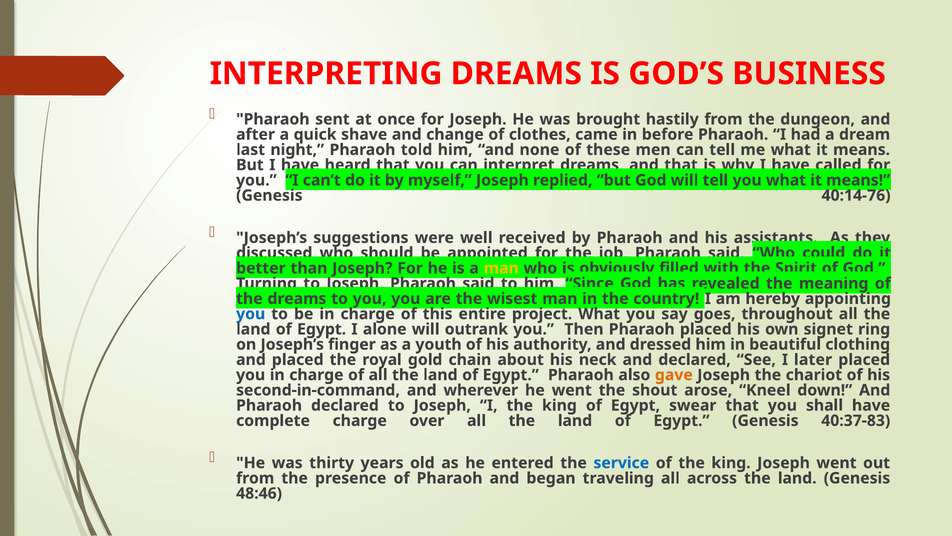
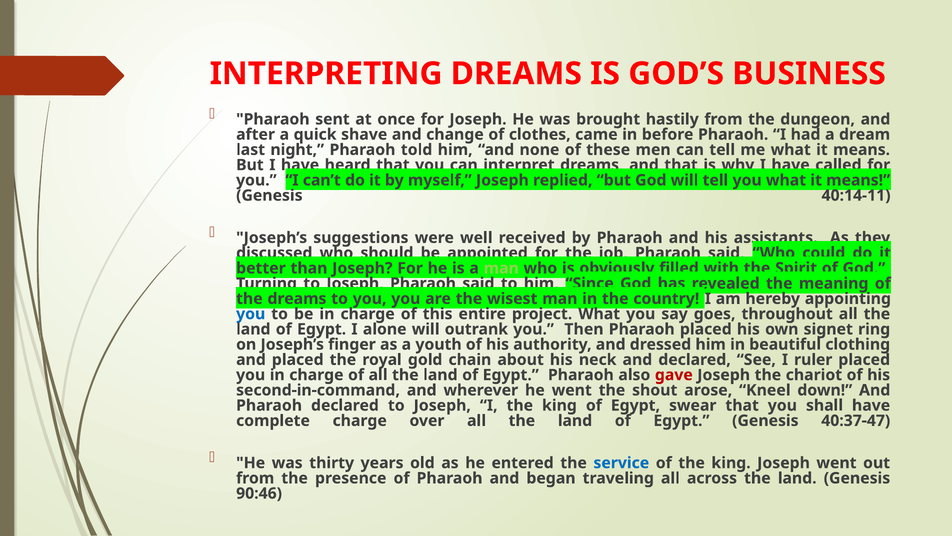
40:14-76: 40:14-76 -> 40:14-11
man at (501, 268) colour: yellow -> light green
later: later -> ruler
gave colour: orange -> red
40:37-83: 40:37-83 -> 40:37-47
48:46: 48:46 -> 90:46
